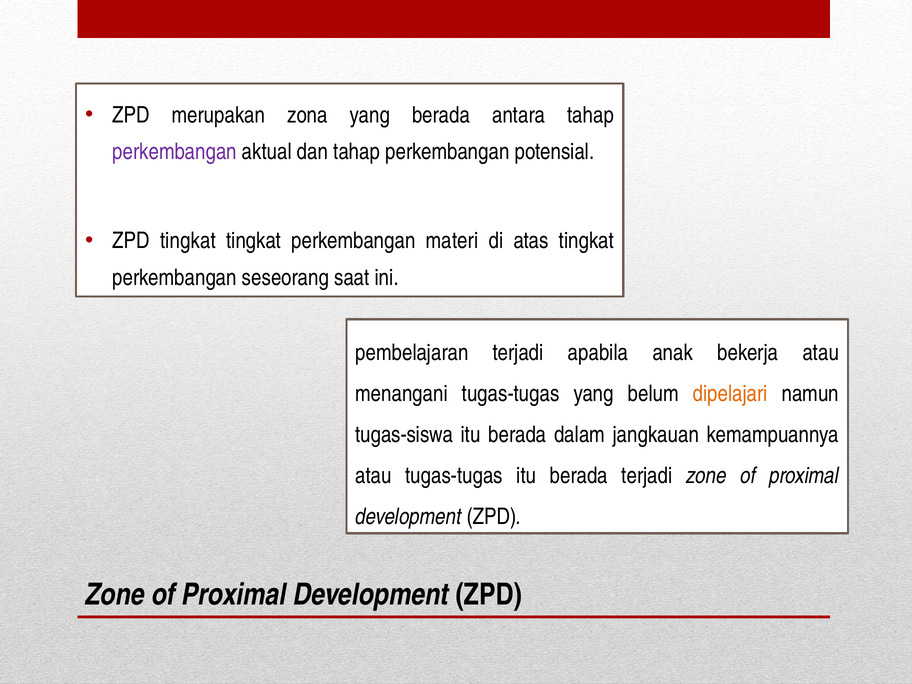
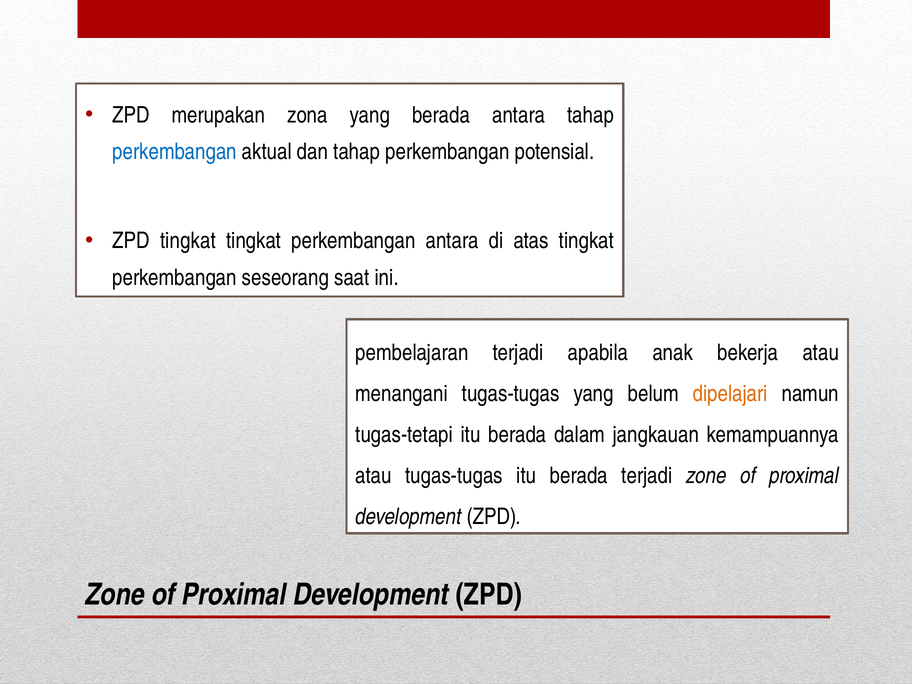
perkembangan at (175, 152) colour: purple -> blue
perkembangan materi: materi -> antara
tugas-siswa: tugas-siswa -> tugas-tetapi
